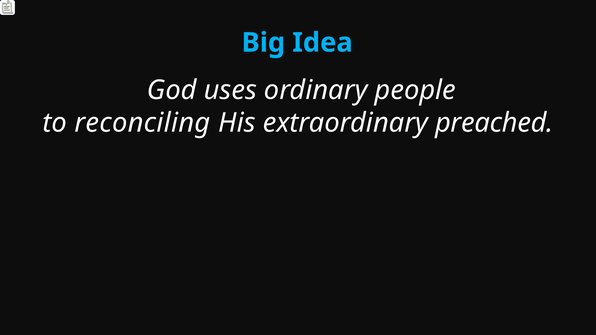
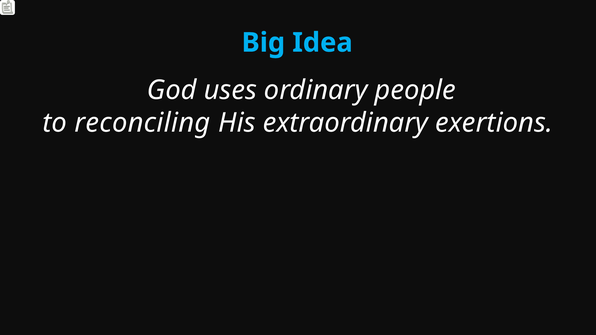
preached: preached -> exertions
